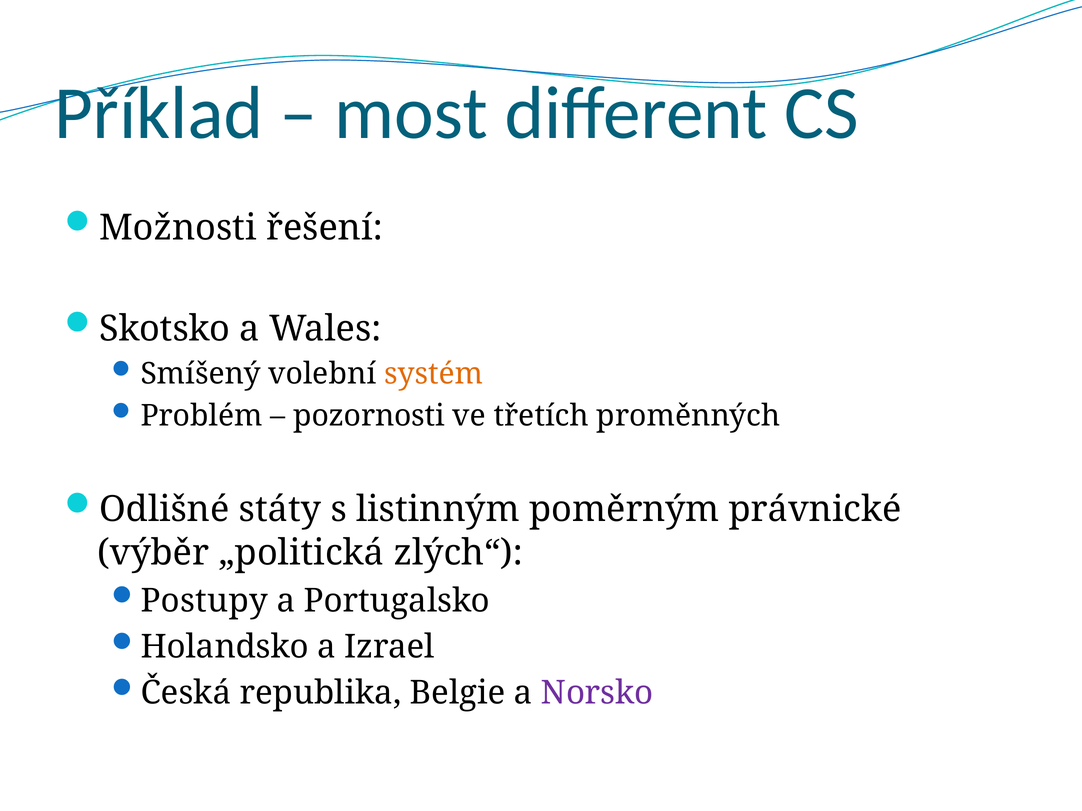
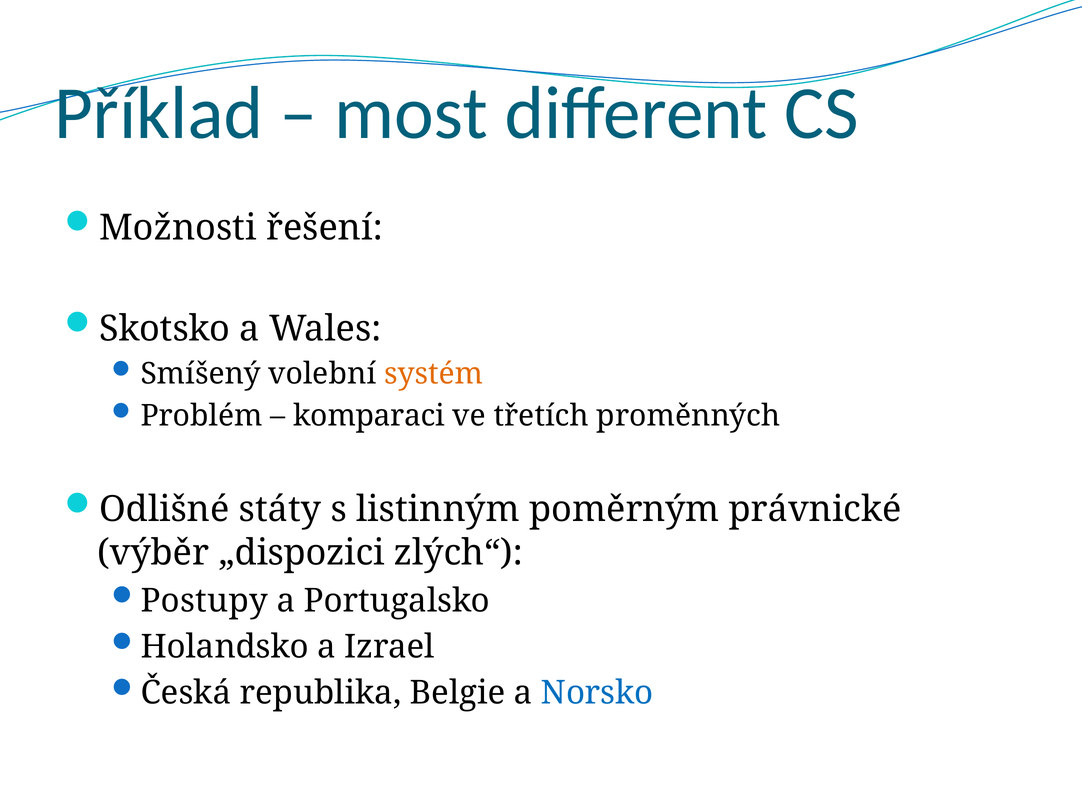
pozornosti: pozornosti -> komparaci
„politická: „politická -> „dispozici
Norsko colour: purple -> blue
